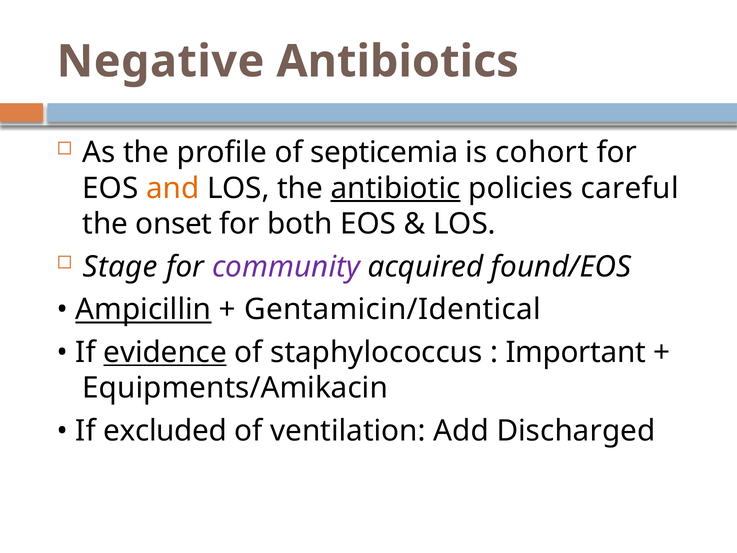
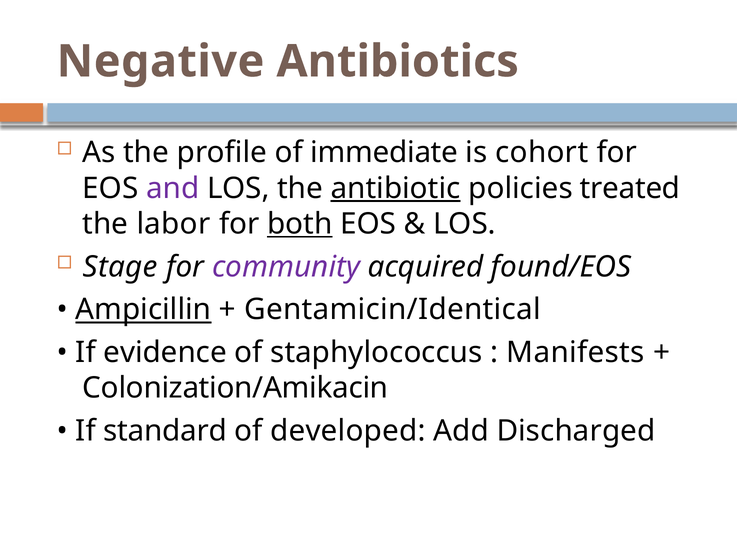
septicemia: septicemia -> immediate
and colour: orange -> purple
careful: careful -> treated
onset: onset -> labor
both underline: none -> present
evidence underline: present -> none
Important: Important -> Manifests
Equipments/Amikacin: Equipments/Amikacin -> Colonization/Amikacin
excluded: excluded -> standard
ventilation: ventilation -> developed
